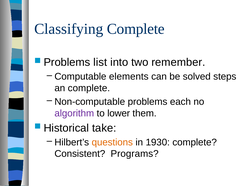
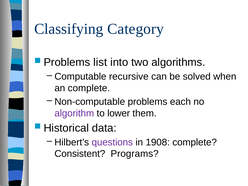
Classifying Complete: Complete -> Category
remember: remember -> algorithms
elements: elements -> recursive
steps: steps -> when
take: take -> data
questions colour: orange -> purple
1930: 1930 -> 1908
